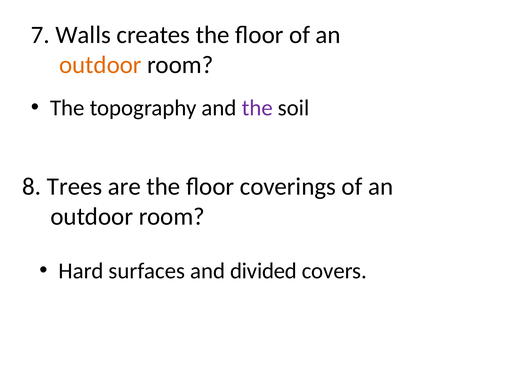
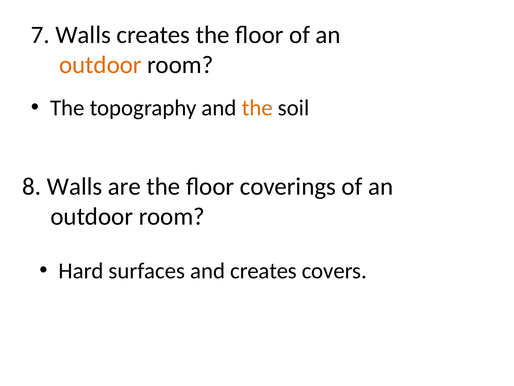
the at (257, 108) colour: purple -> orange
8 Trees: Trees -> Walls
and divided: divided -> creates
